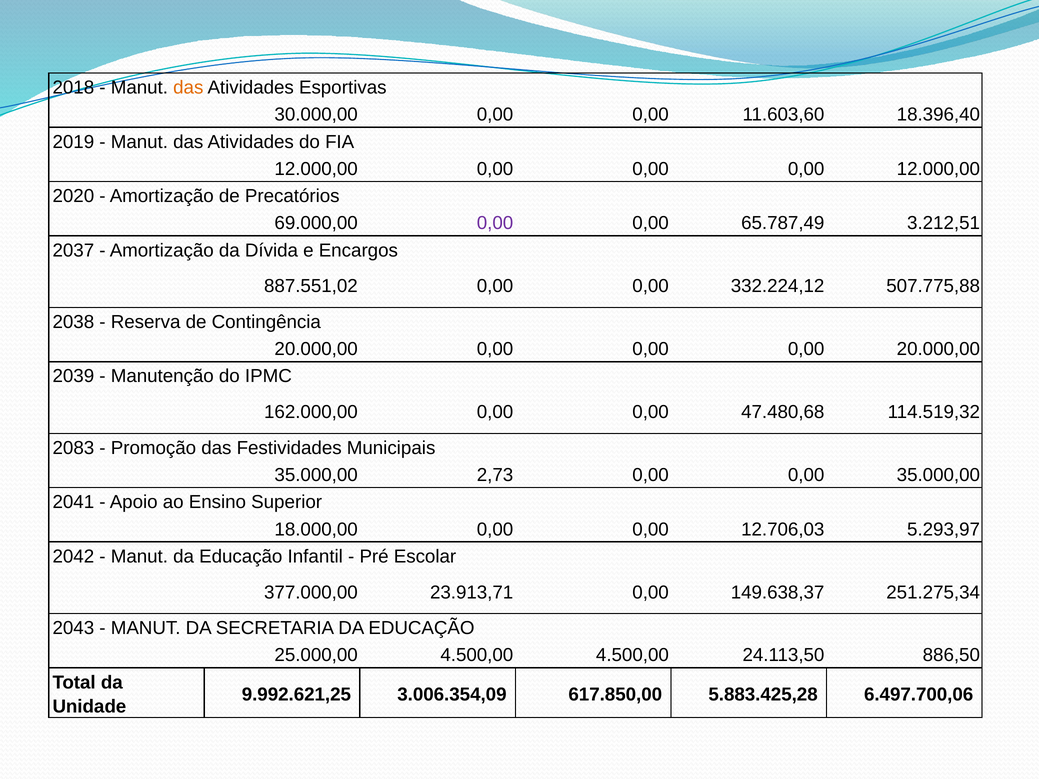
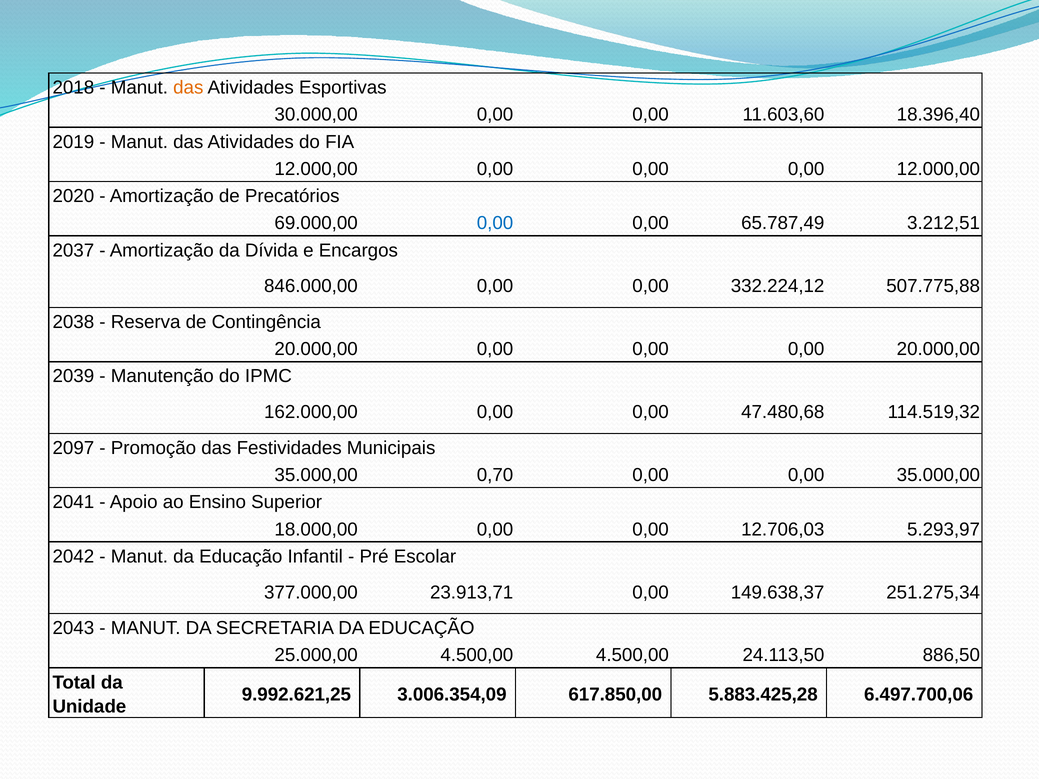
0,00 at (495, 223) colour: purple -> blue
887.551,02: 887.551,02 -> 846.000,00
2083: 2083 -> 2097
2,73: 2,73 -> 0,70
